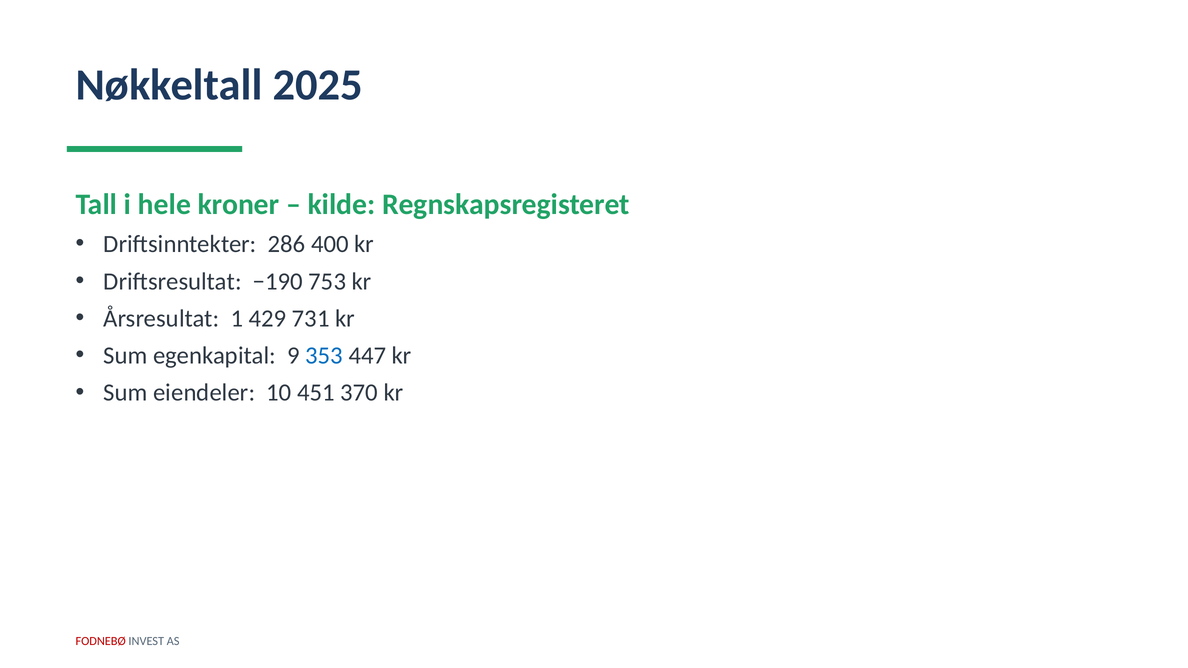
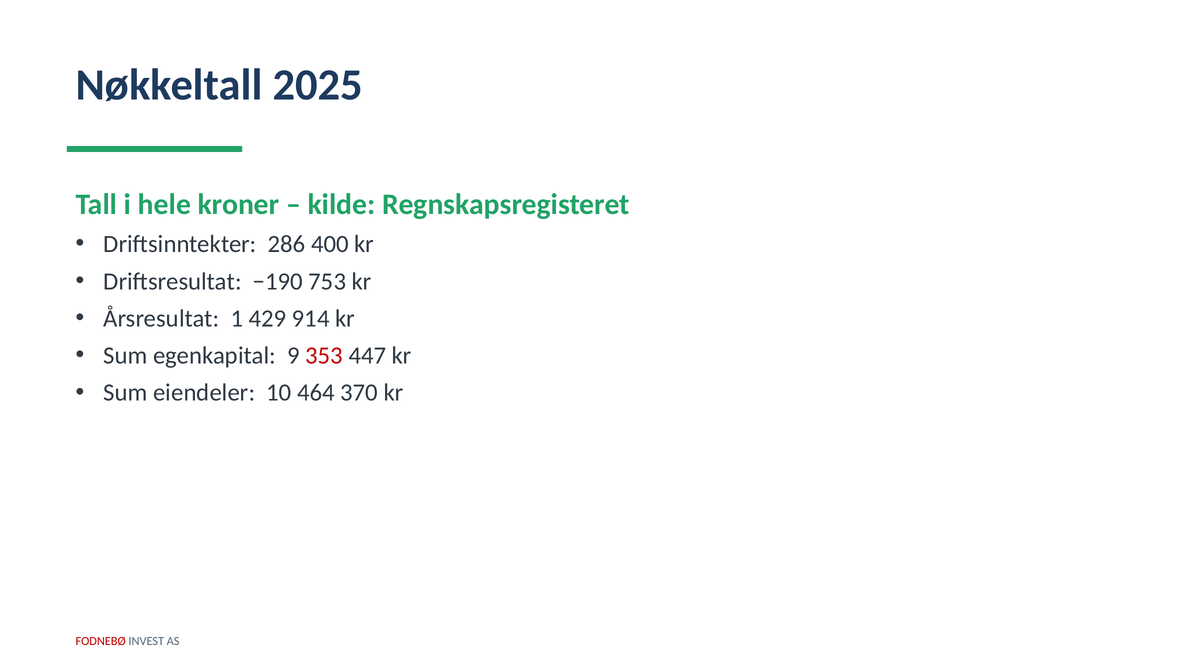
731: 731 -> 914
353 colour: blue -> red
451: 451 -> 464
